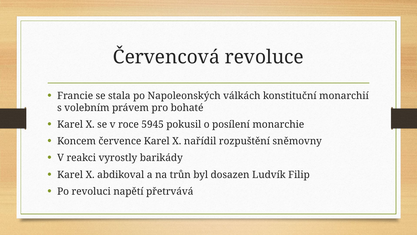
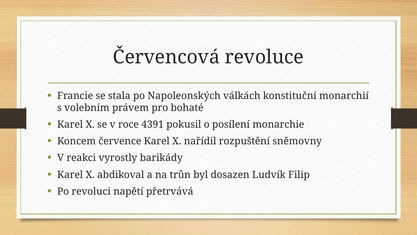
5945: 5945 -> 4391
